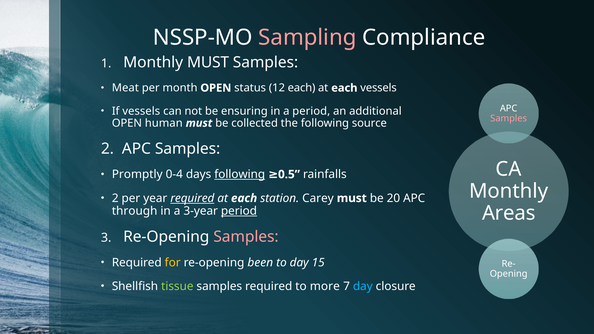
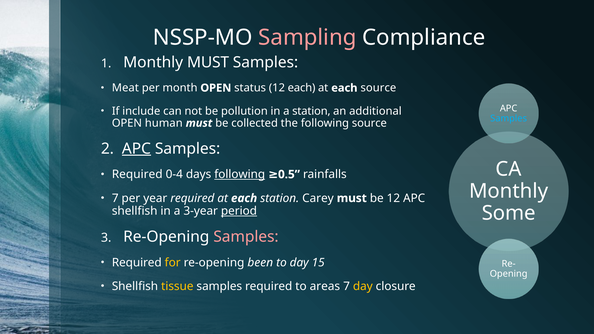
each vessels: vessels -> source
If vessels: vessels -> include
ensuring: ensuring -> pollution
a period: period -> station
Samples at (509, 118) colour: pink -> light blue
APC at (136, 149) underline: none -> present
Promptly at (137, 175): Promptly -> Required
2 at (115, 198): 2 -> 7
required at (192, 198) underline: present -> none
be 20: 20 -> 12
Areas: Areas -> Some
through at (135, 211): through -> shellfish
tissue colour: light green -> yellow
more: more -> areas
day at (363, 286) colour: light blue -> yellow
